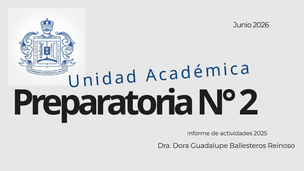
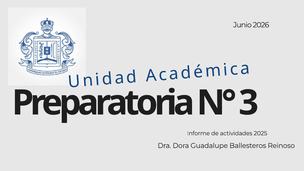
2: 2 -> 3
